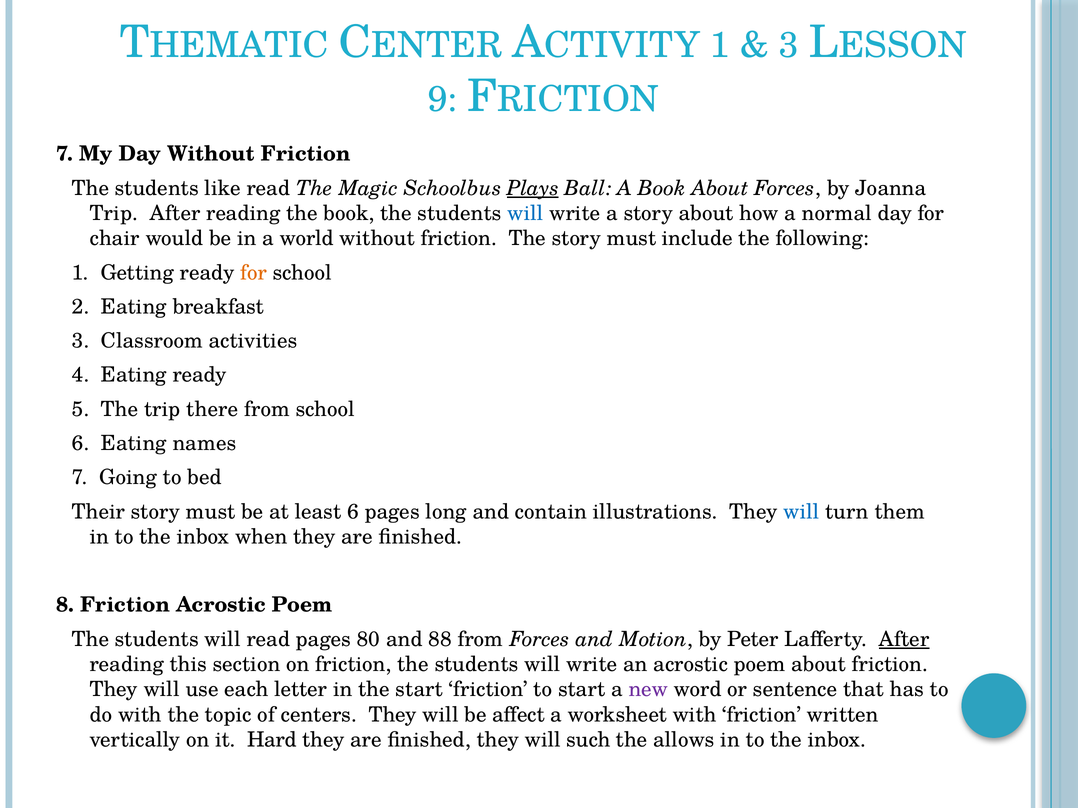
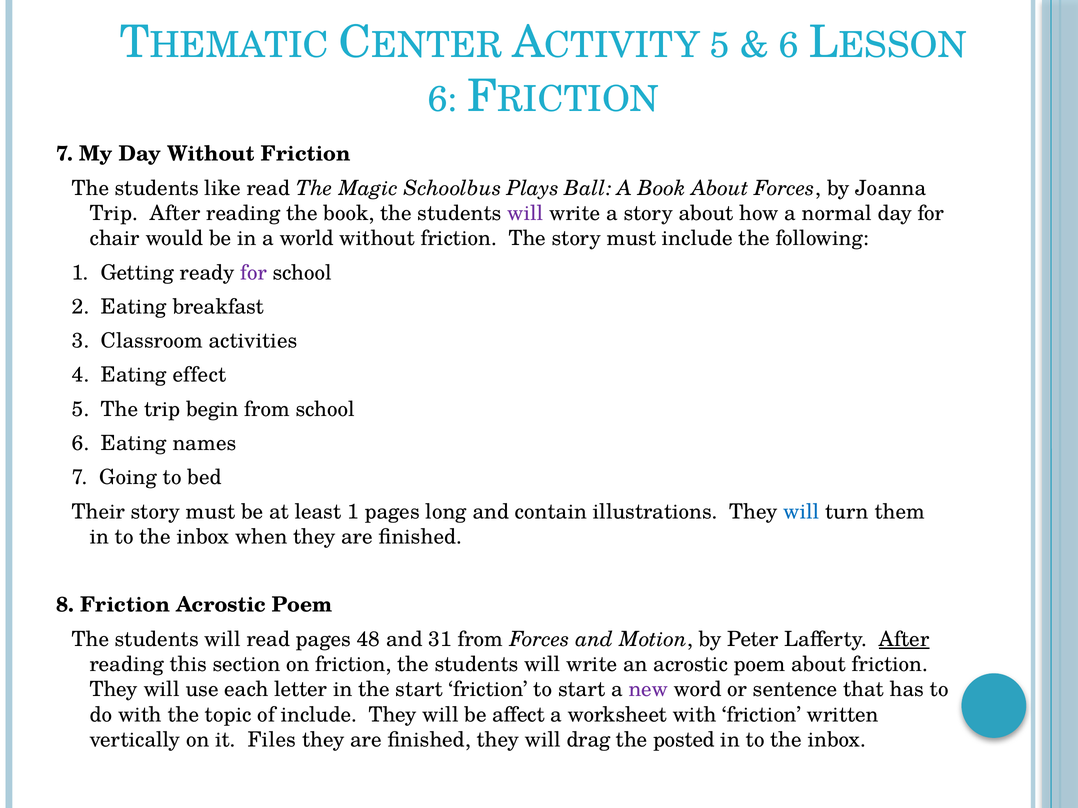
1 at (720, 46): 1 -> 5
3 at (789, 46): 3 -> 6
9 at (443, 100): 9 -> 6
Plays underline: present -> none
will at (525, 213) colour: blue -> purple
for at (254, 273) colour: orange -> purple
Eating ready: ready -> effect
there: there -> begin
least 6: 6 -> 1
80: 80 -> 48
88: 88 -> 31
of centers: centers -> include
Hard: Hard -> Files
such: such -> drag
allows: allows -> posted
